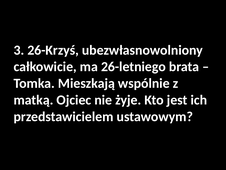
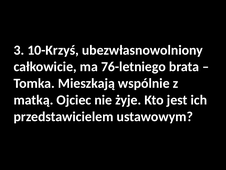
26-Krzyś: 26-Krzyś -> 10-Krzyś
26-letniego: 26-letniego -> 76-letniego
